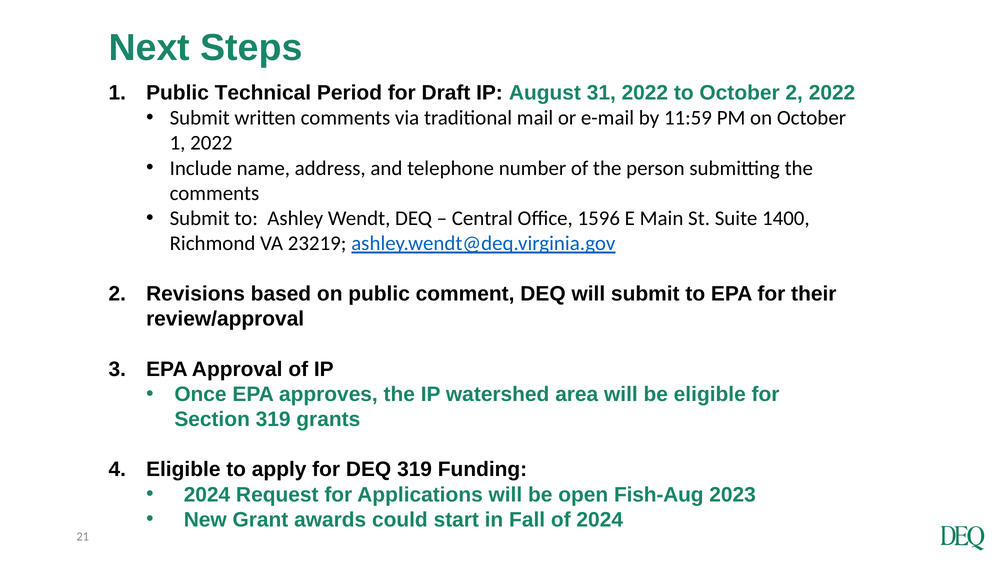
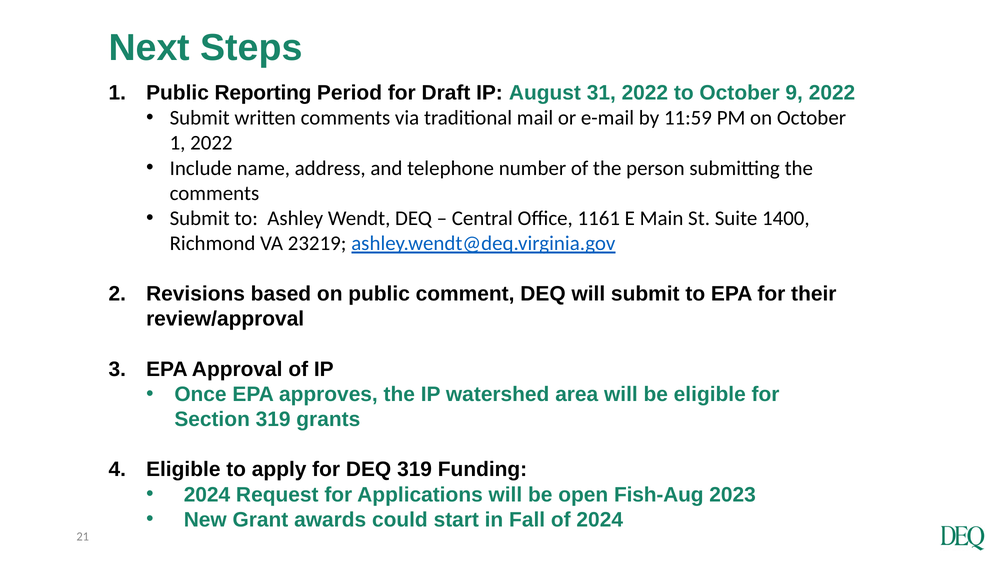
Technical: Technical -> Reporting
October 2: 2 -> 9
1596: 1596 -> 1161
